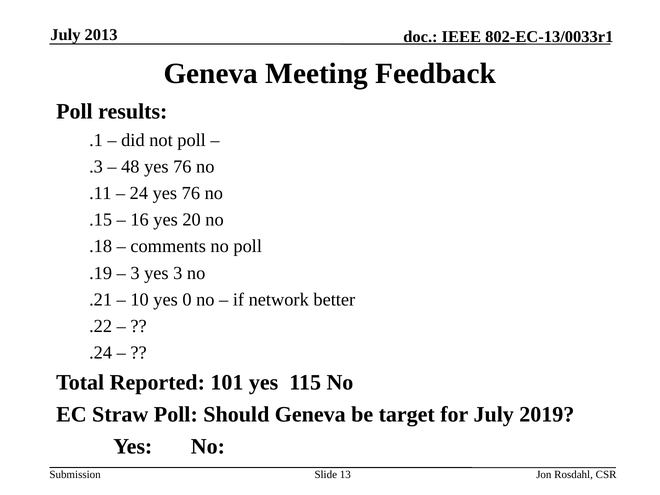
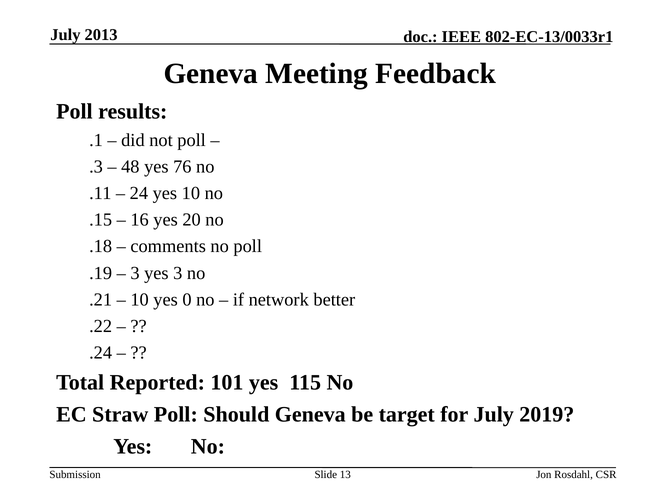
24 yes 76: 76 -> 10
